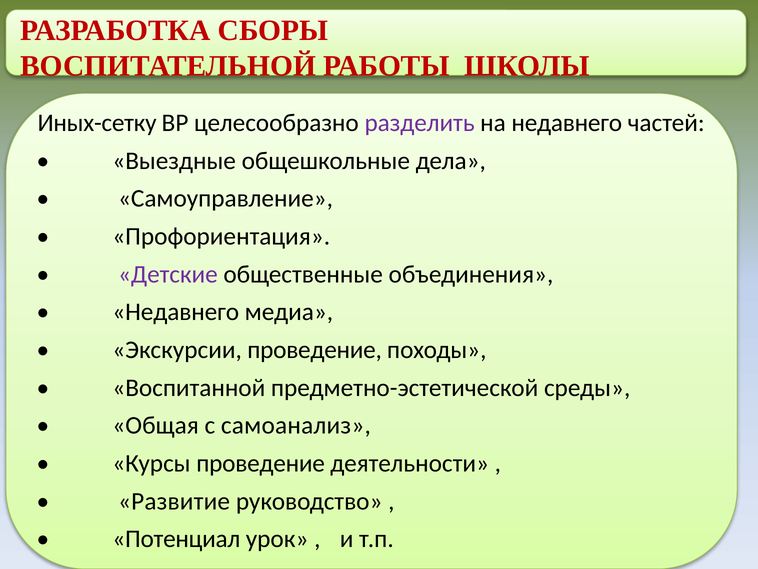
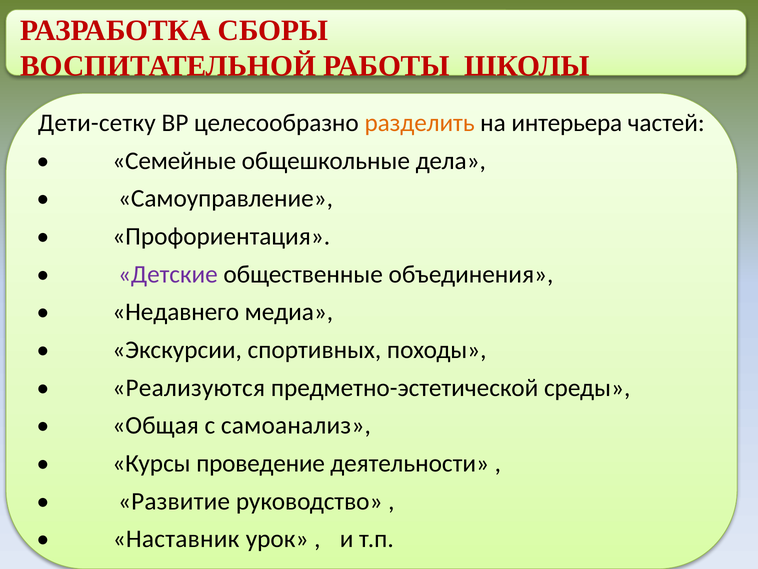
Иных-сетку: Иных-сетку -> Дети-сетку
разделить colour: purple -> orange
на недавнего: недавнего -> интерьера
Выездные: Выездные -> Семейные
Экскурсии проведение: проведение -> спортивных
Воспитанной: Воспитанной -> Реализуются
Потенциал: Потенциал -> Наставник
